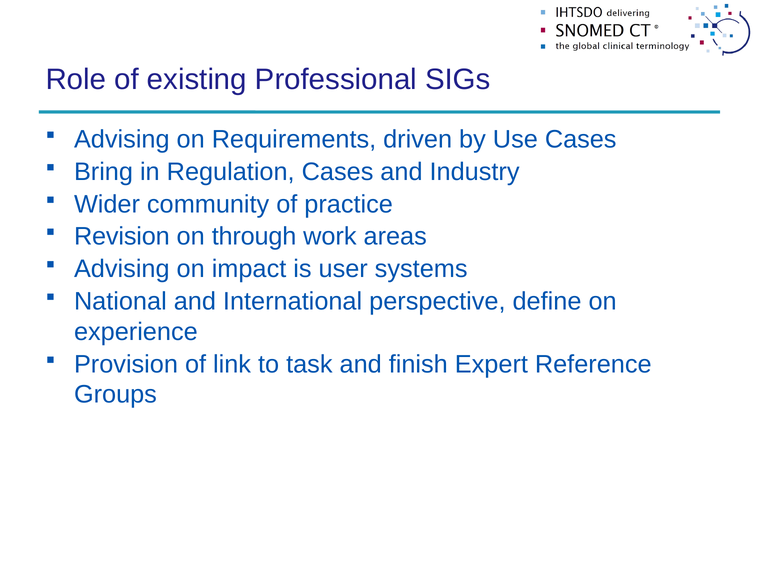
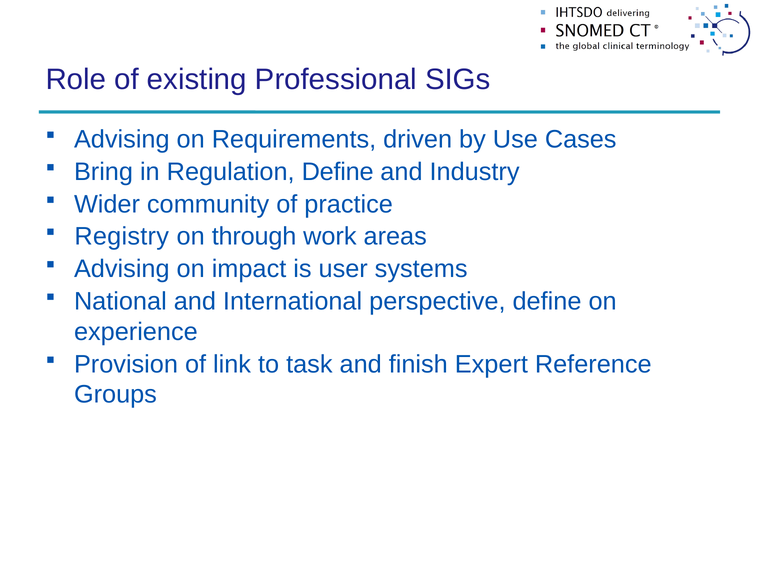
Regulation Cases: Cases -> Define
Revision: Revision -> Registry
